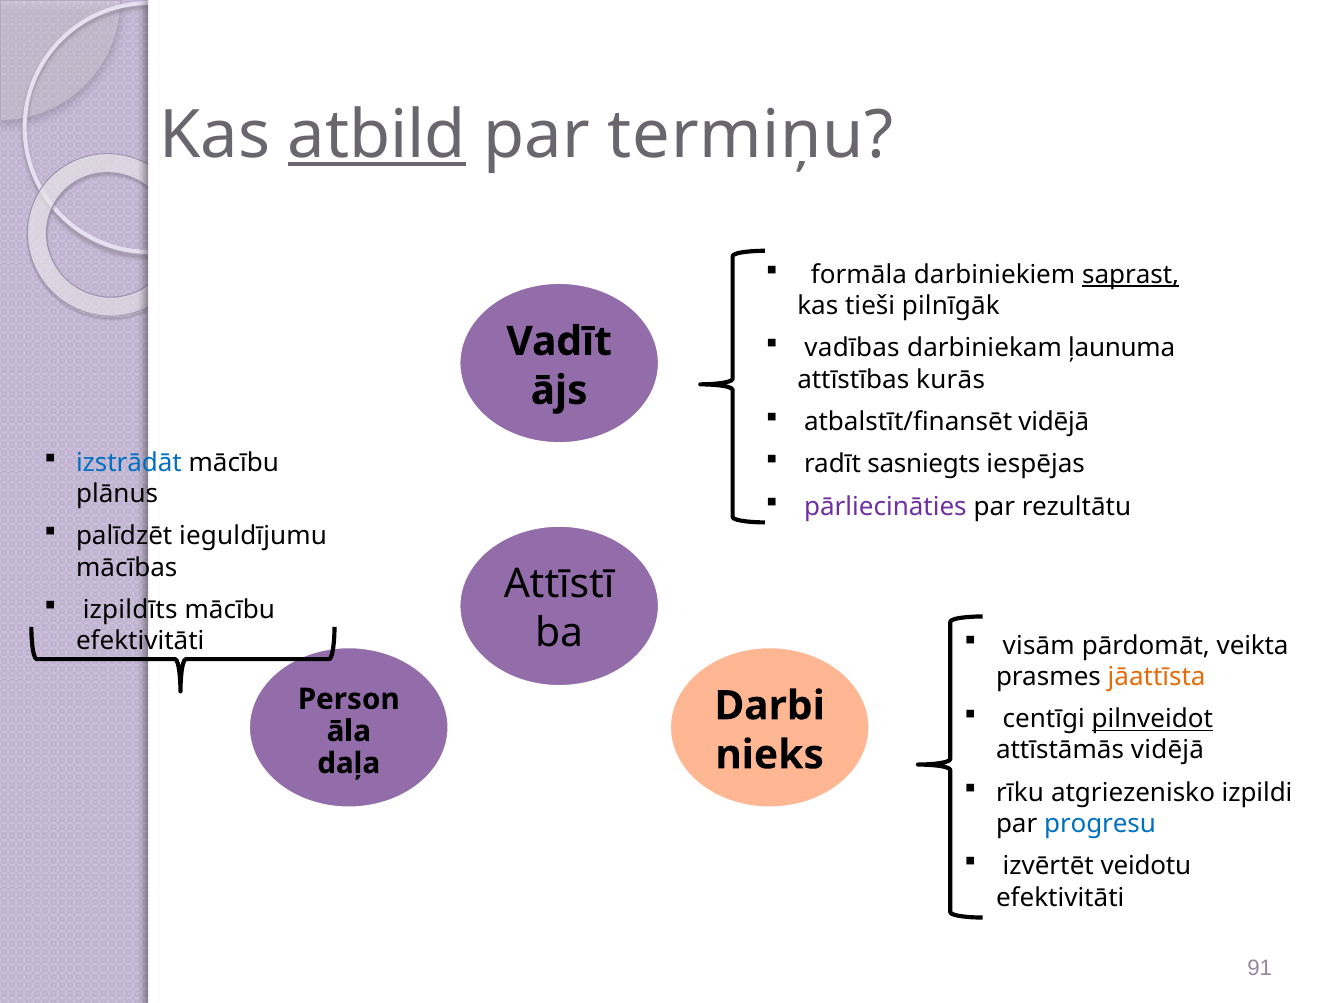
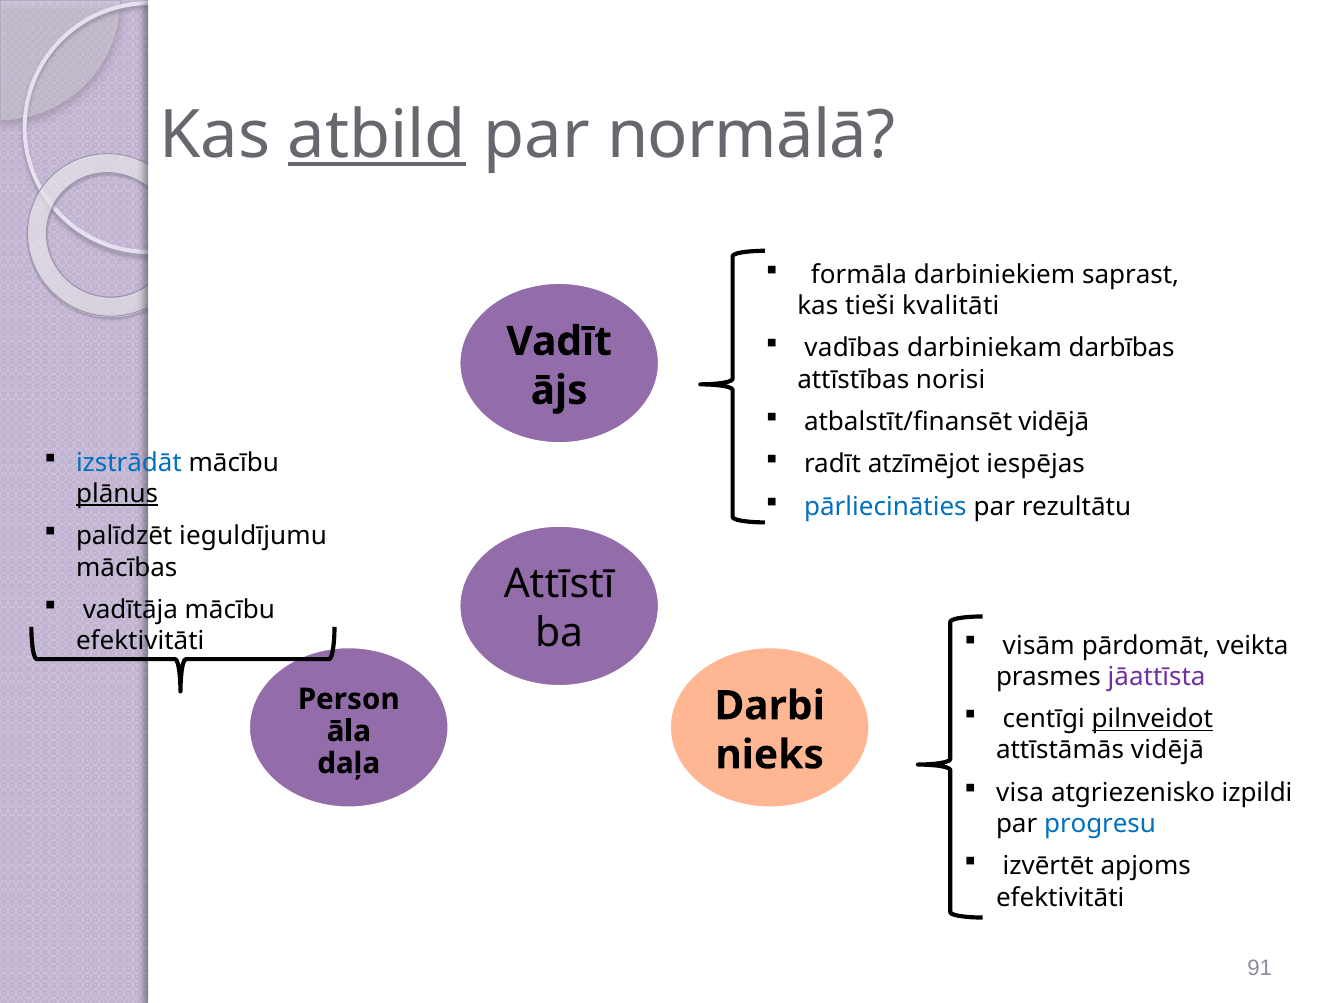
termiņu: termiņu -> normālā
saprast underline: present -> none
pilnīgāk: pilnīgāk -> kvalitāti
ļaunuma: ļaunuma -> darbības
kurās: kurās -> norisi
sasniegts: sasniegts -> atzīmējot
plānus underline: none -> present
pārliecināties colour: purple -> blue
izpildīts: izpildīts -> vadītāja
jāattīsta colour: orange -> purple
rīku: rīku -> visa
veidotu: veidotu -> apjoms
